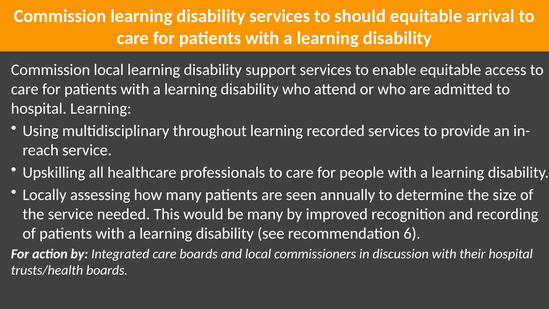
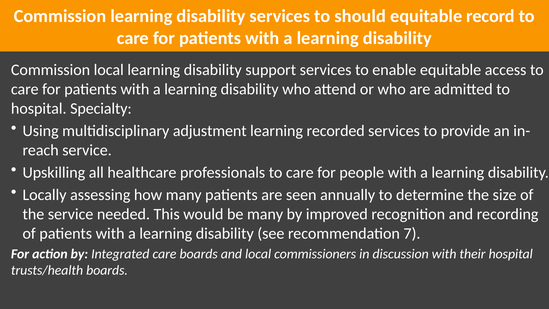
arrival: arrival -> record
hospital Learning: Learning -> Specialty
throughout: throughout -> adjustment
6: 6 -> 7
